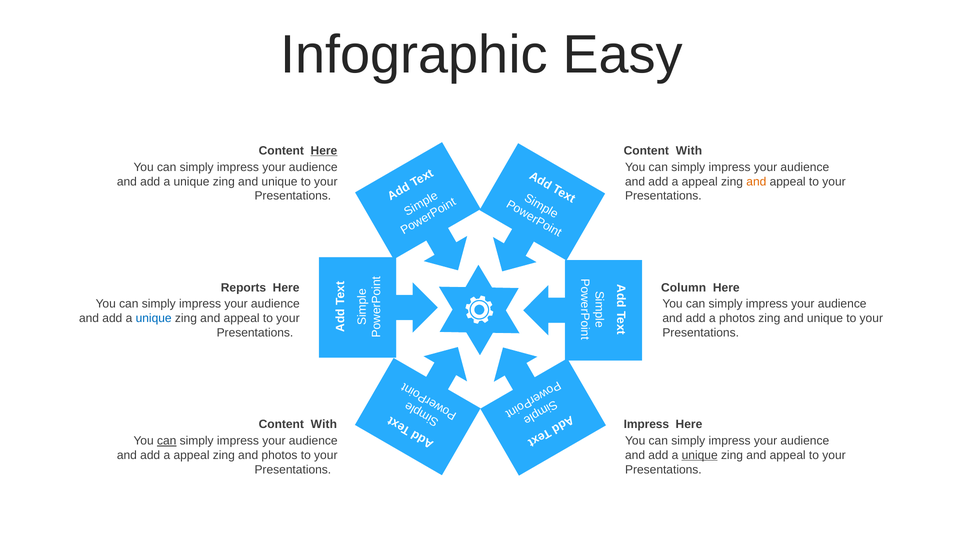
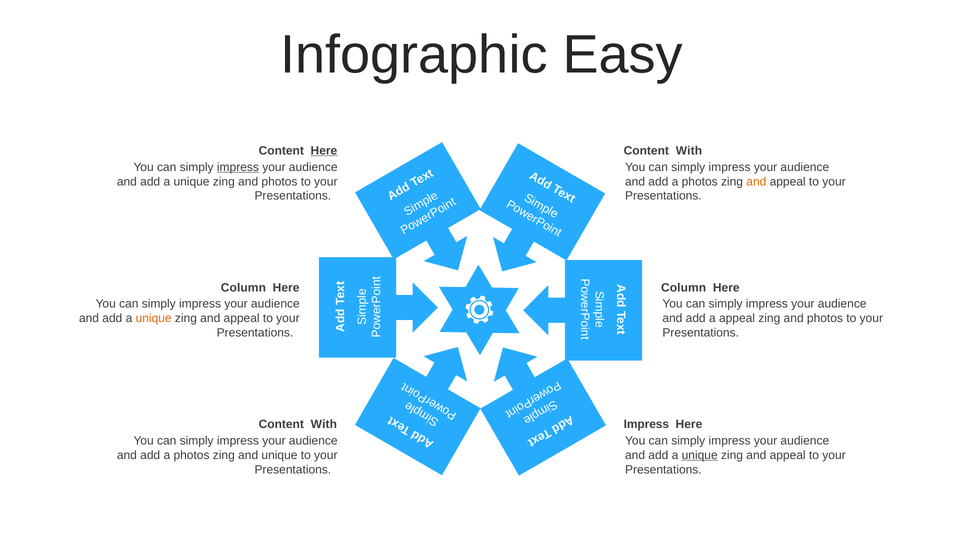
impress at (238, 167) underline: none -> present
unique zing and unique: unique -> photos
appeal at (700, 181): appeal -> photos
Reports at (243, 287): Reports -> Column
unique at (154, 318) colour: blue -> orange
a photos: photos -> appeal
unique at (825, 318): unique -> photos
can at (167, 440) underline: present -> none
appeal at (192, 455): appeal -> photos
and photos: photos -> unique
